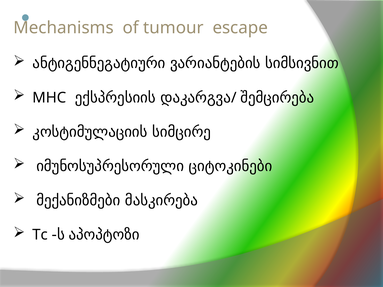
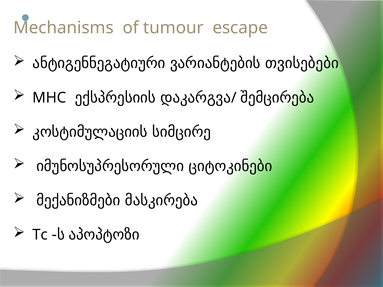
სიმსივნით: სიმსივნით -> თვისებები
